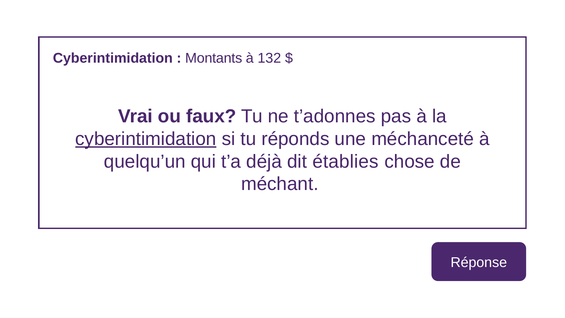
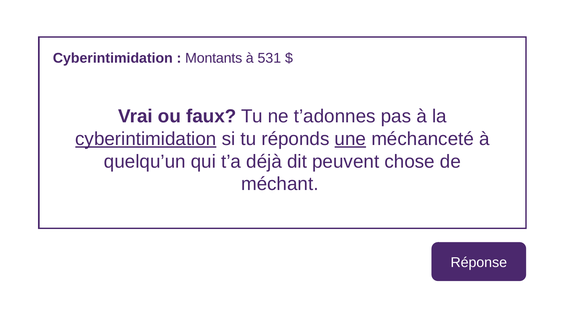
132: 132 -> 531
une underline: none -> present
établies: établies -> peuvent
